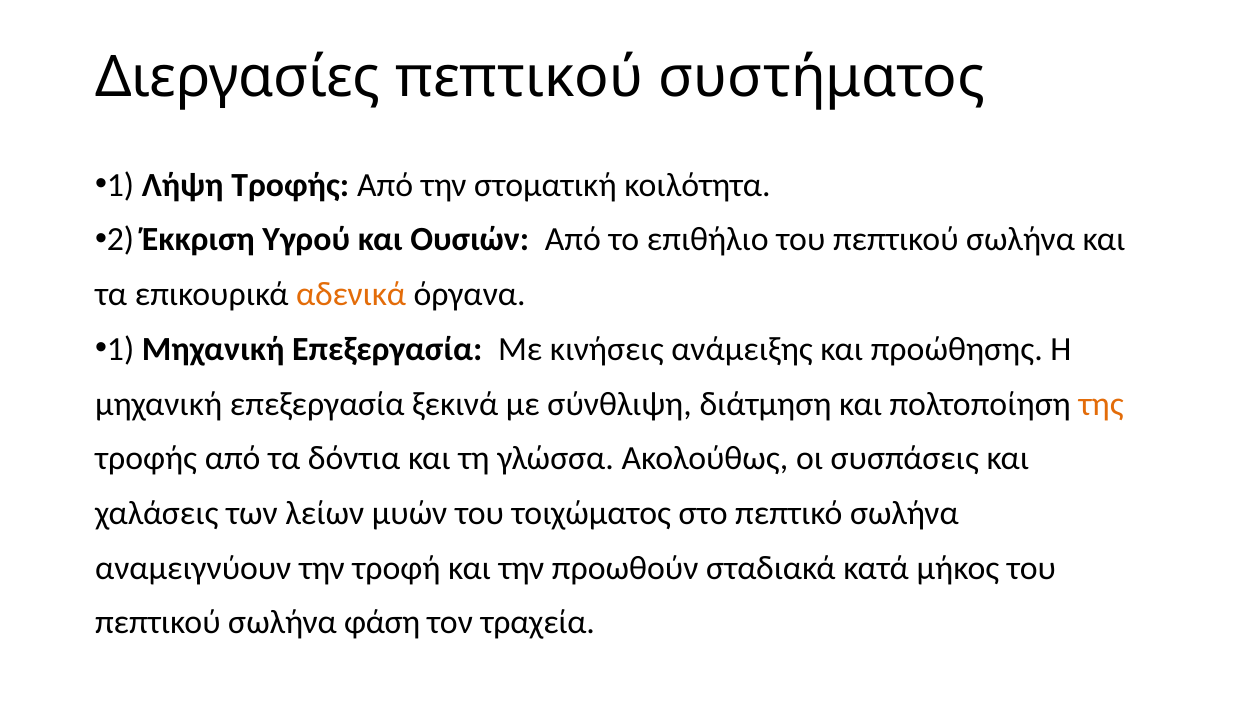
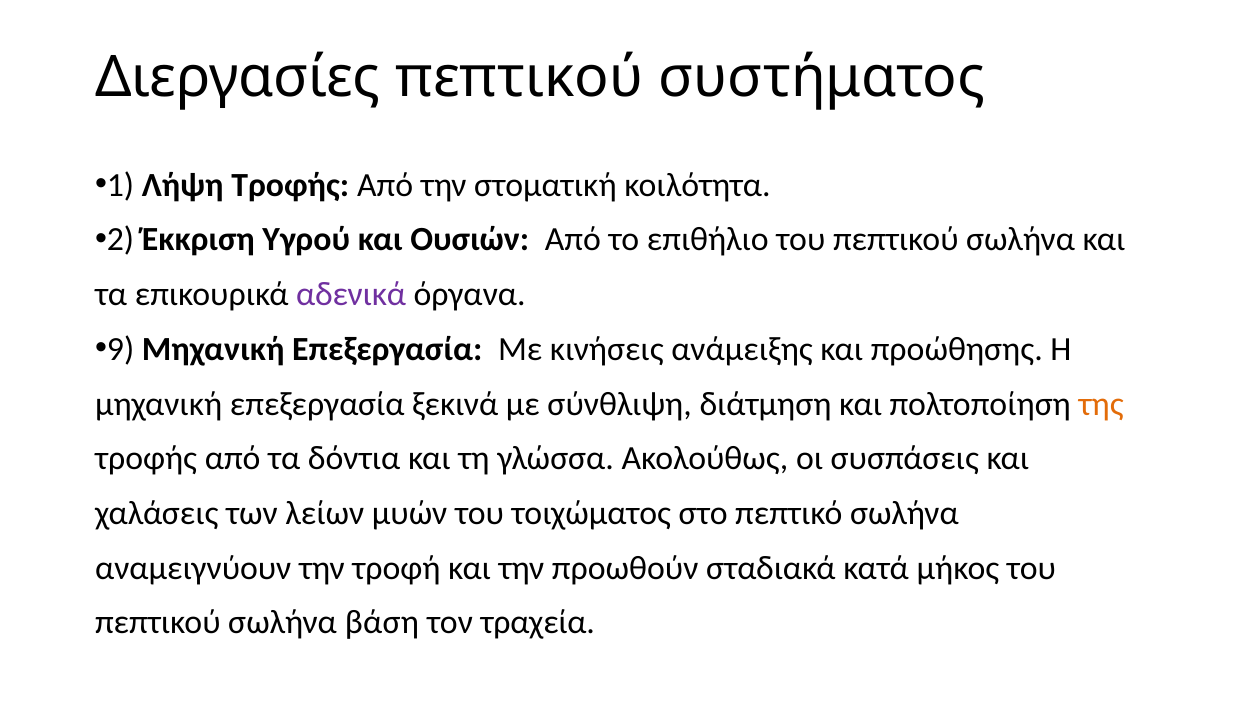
αδενικά colour: orange -> purple
1 at (121, 349): 1 -> 9
φάση: φάση -> βάση
